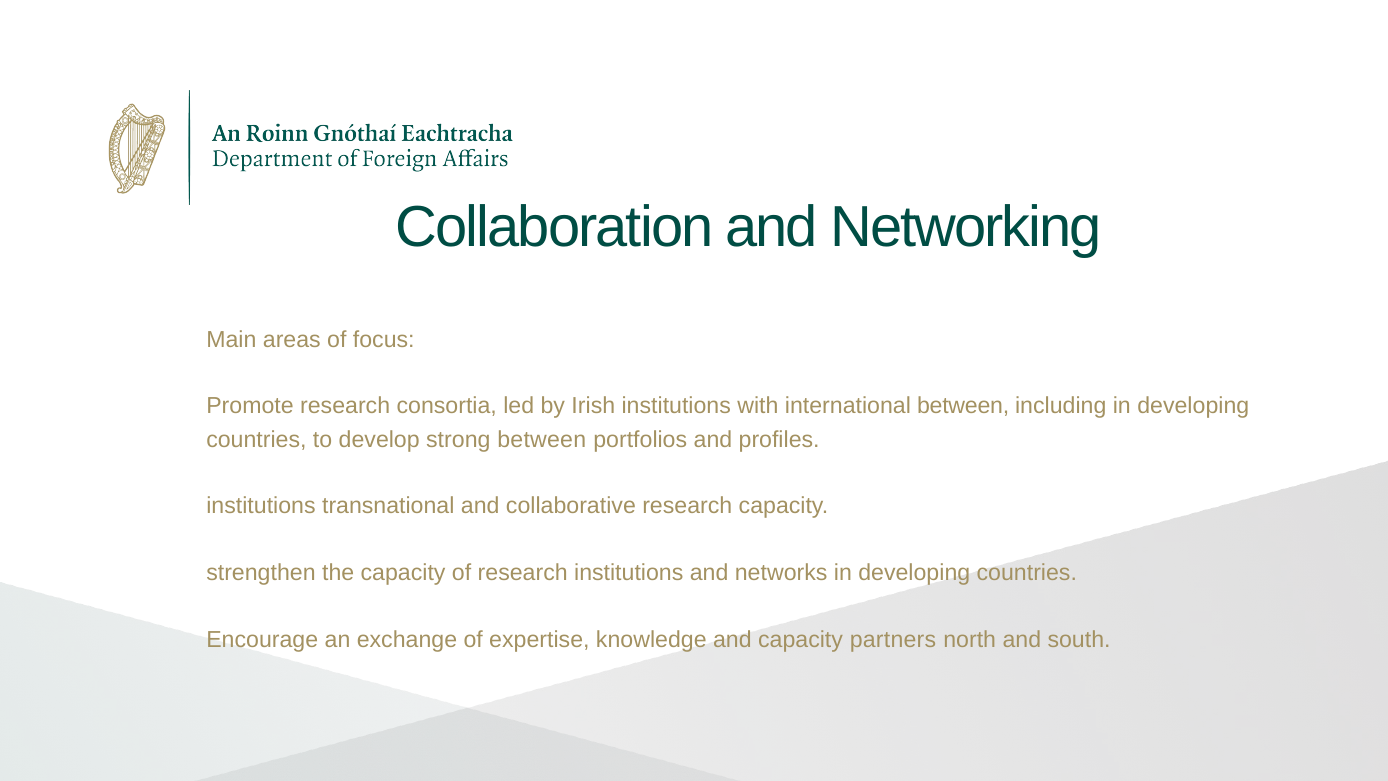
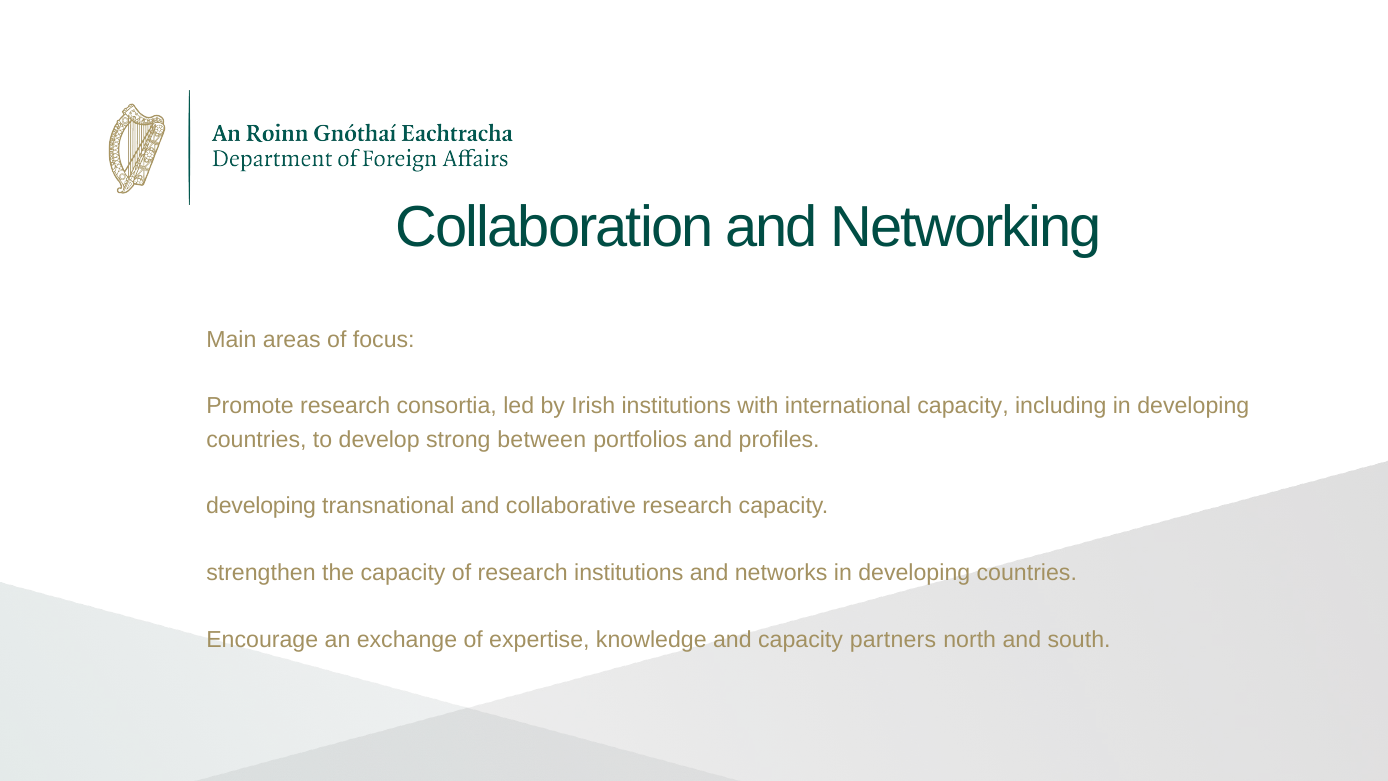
international between: between -> capacity
institutions at (261, 506): institutions -> developing
